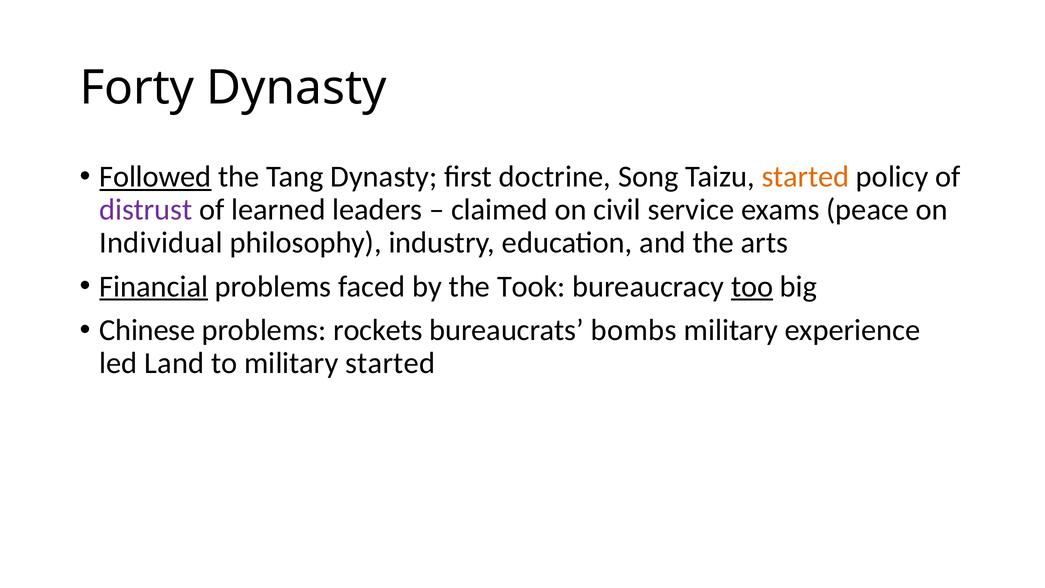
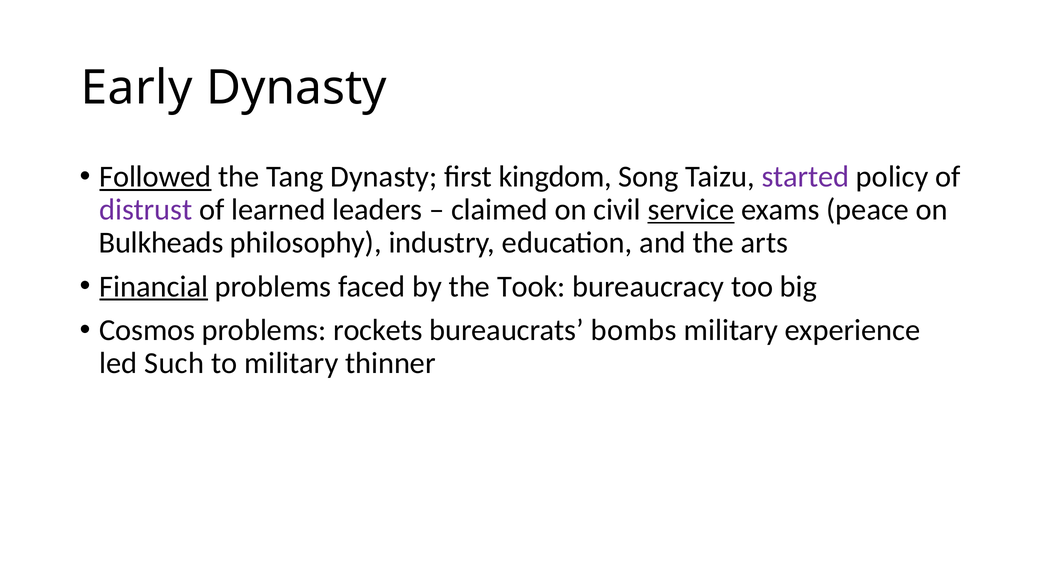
Forty: Forty -> Early
doctrine: doctrine -> kingdom
started at (805, 177) colour: orange -> purple
service underline: none -> present
Individual: Individual -> Bulkheads
too underline: present -> none
Chinese: Chinese -> Cosmos
Land: Land -> Such
military started: started -> thinner
